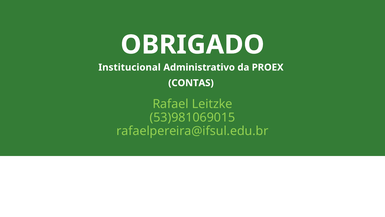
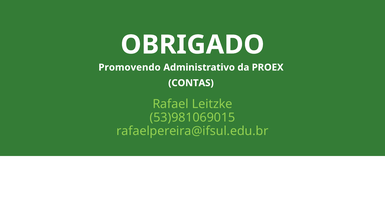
Institucional: Institucional -> Promovendo
